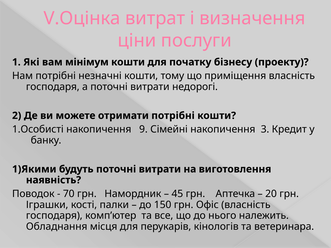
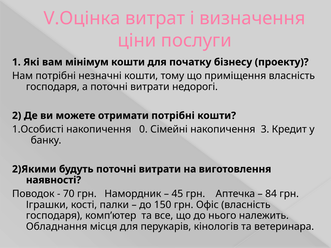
9: 9 -> 0
1)Якими: 1)Якими -> 2)Якими
наявність: наявність -> наявності
20: 20 -> 84
